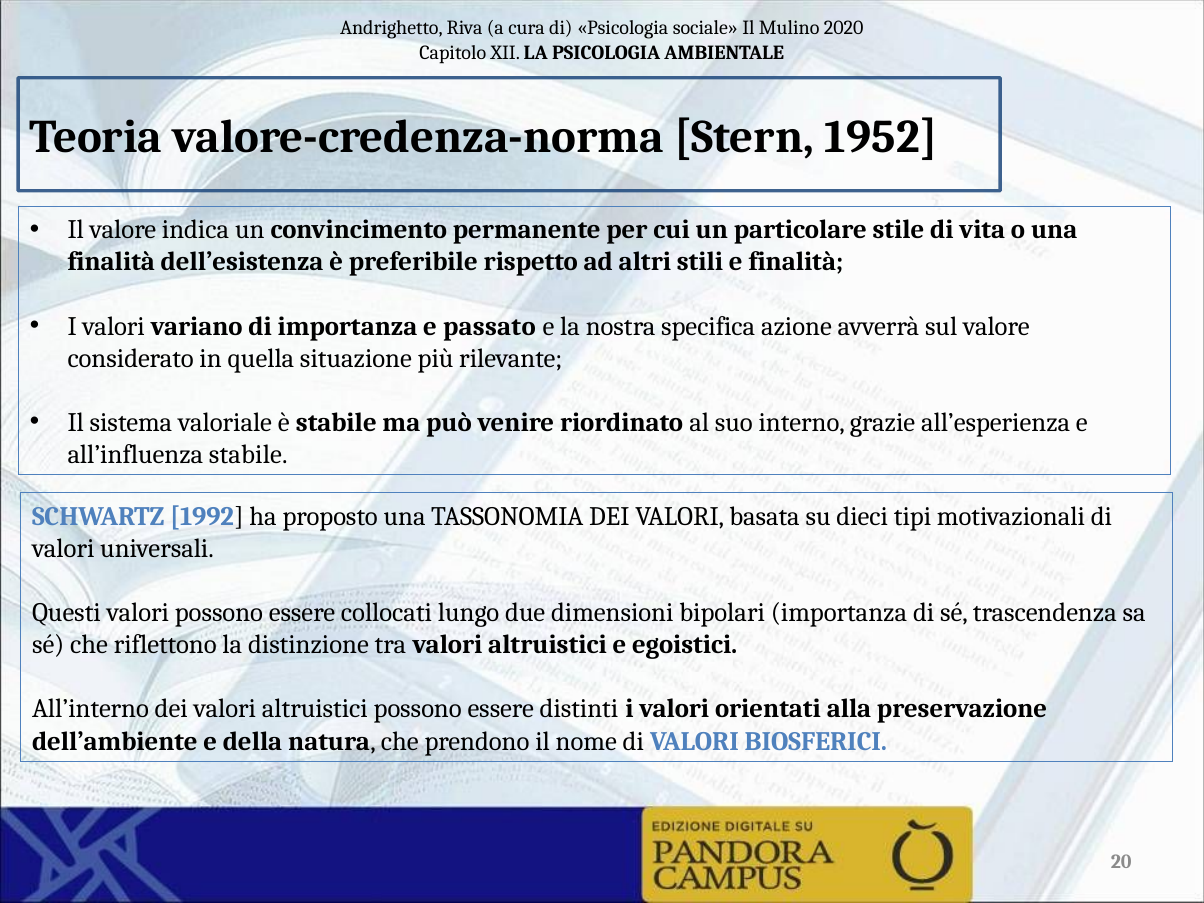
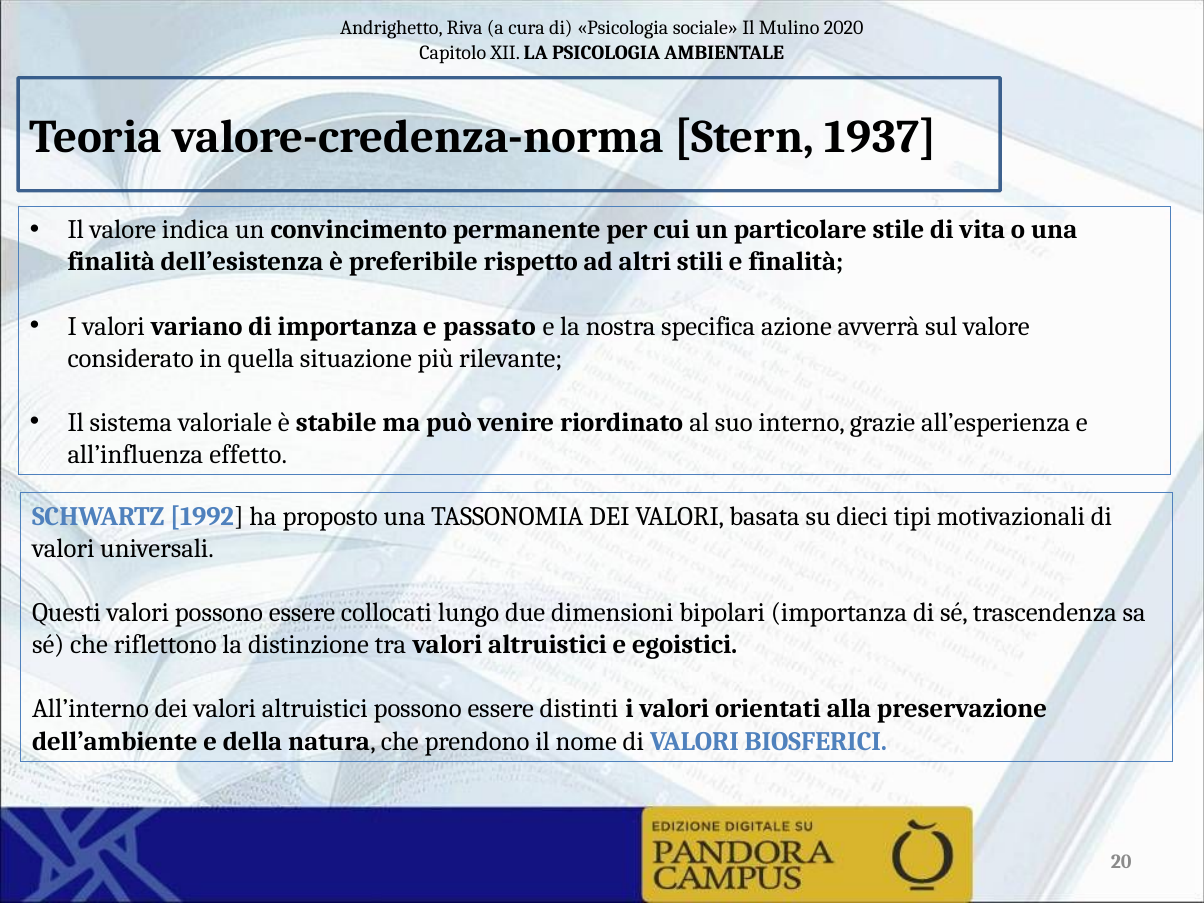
1952: 1952 -> 1937
all’influenza stabile: stabile -> effetto
